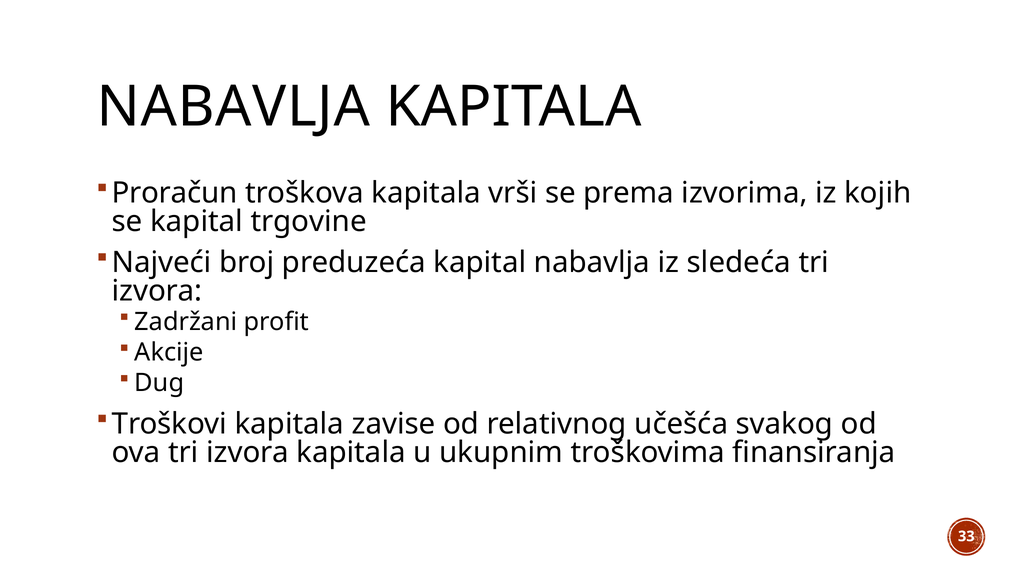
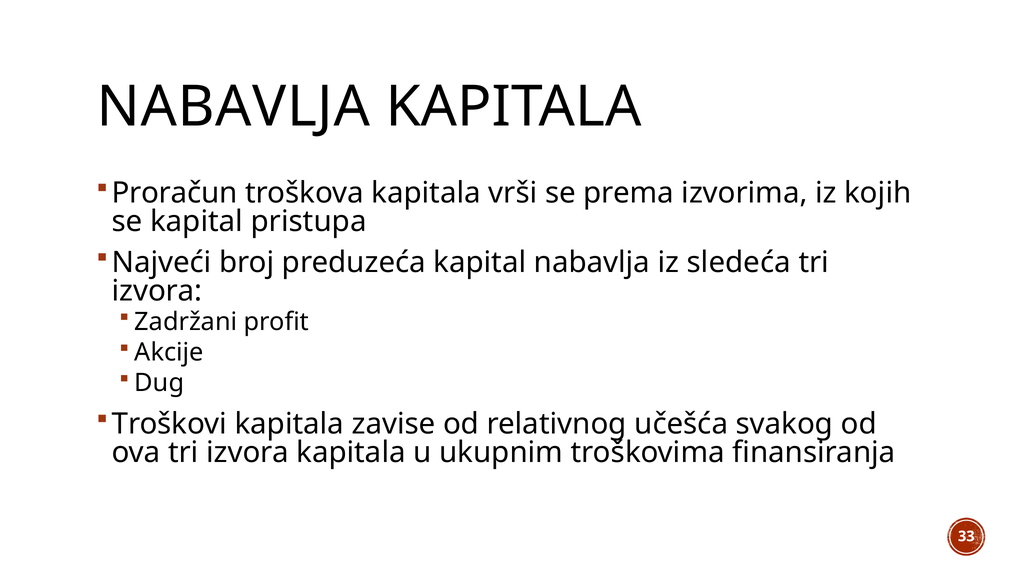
trgovine: trgovine -> pristupa
